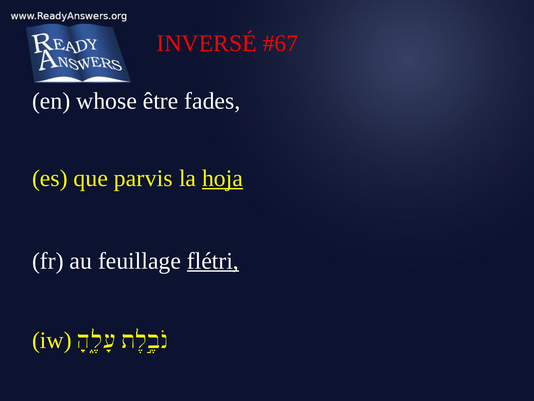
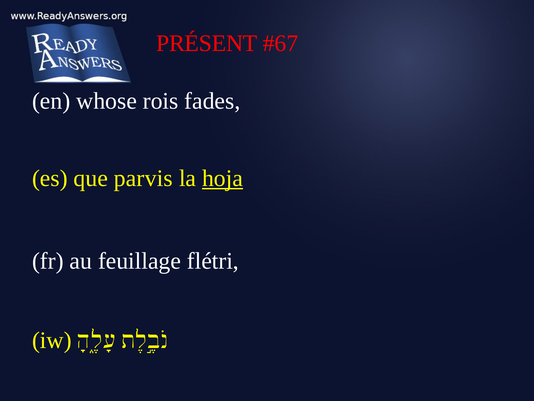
INVERSÉ: INVERSÉ -> PRÉSENT
être: être -> rois
flétri underline: present -> none
